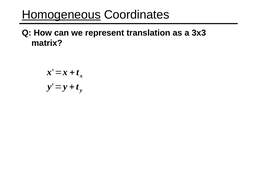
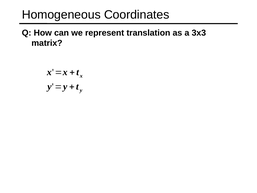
Homogeneous underline: present -> none
